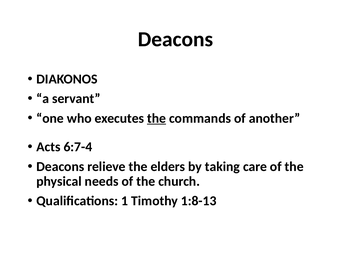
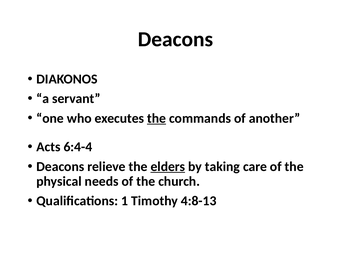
6:7-4: 6:7-4 -> 6:4-4
elders underline: none -> present
1:8-13: 1:8-13 -> 4:8-13
